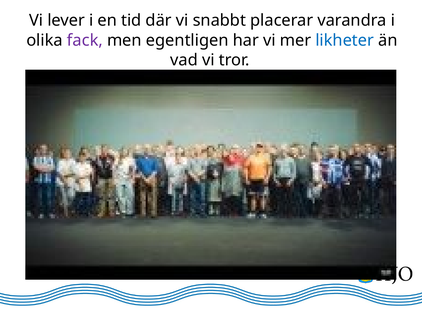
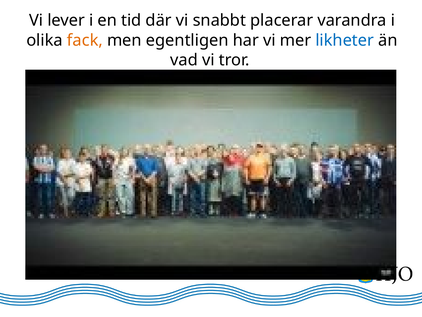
fack colour: purple -> orange
